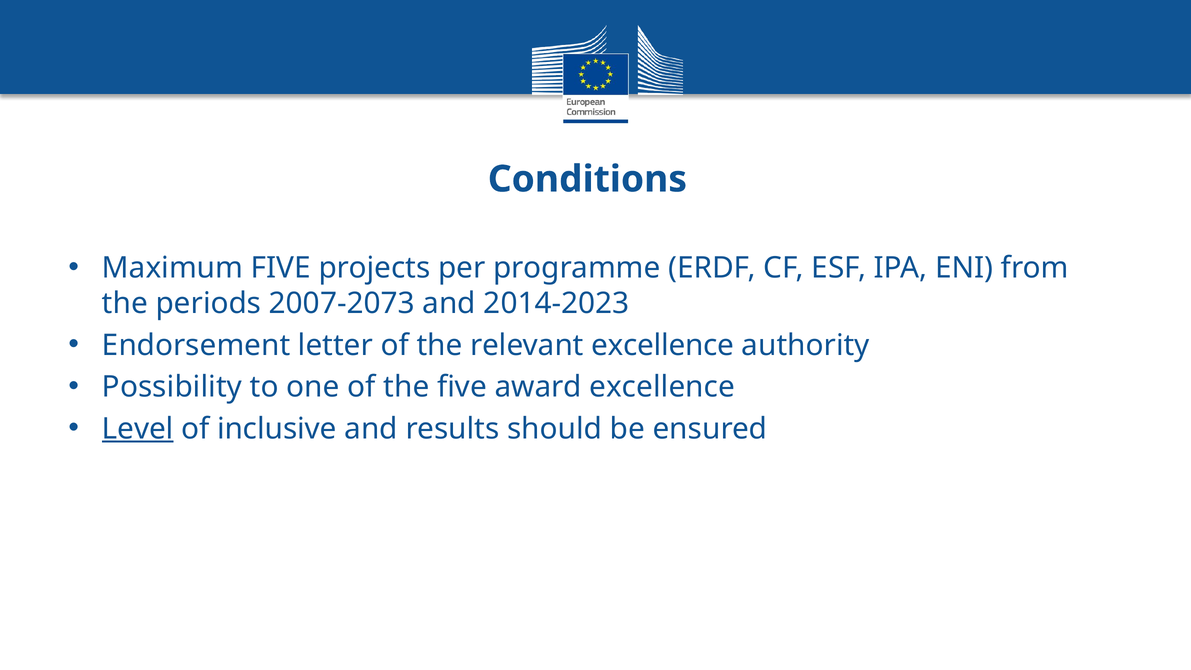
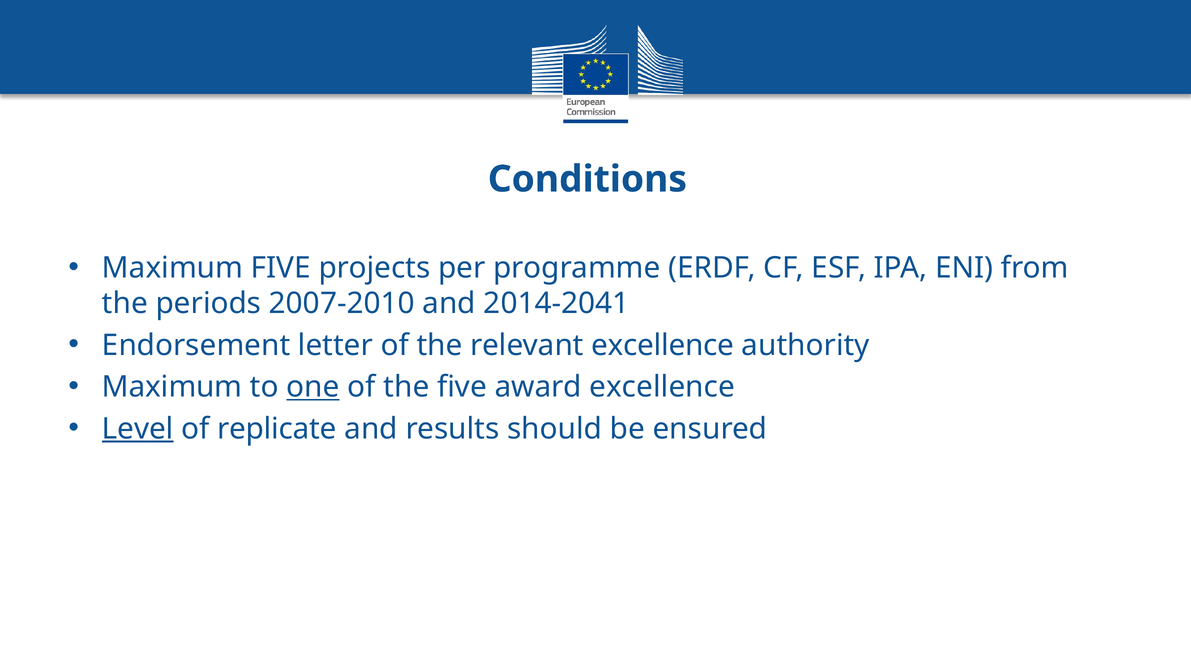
2007-2073: 2007-2073 -> 2007-2010
2014-2023: 2014-2023 -> 2014-2041
Possibility at (172, 387): Possibility -> Maximum
one underline: none -> present
inclusive: inclusive -> replicate
